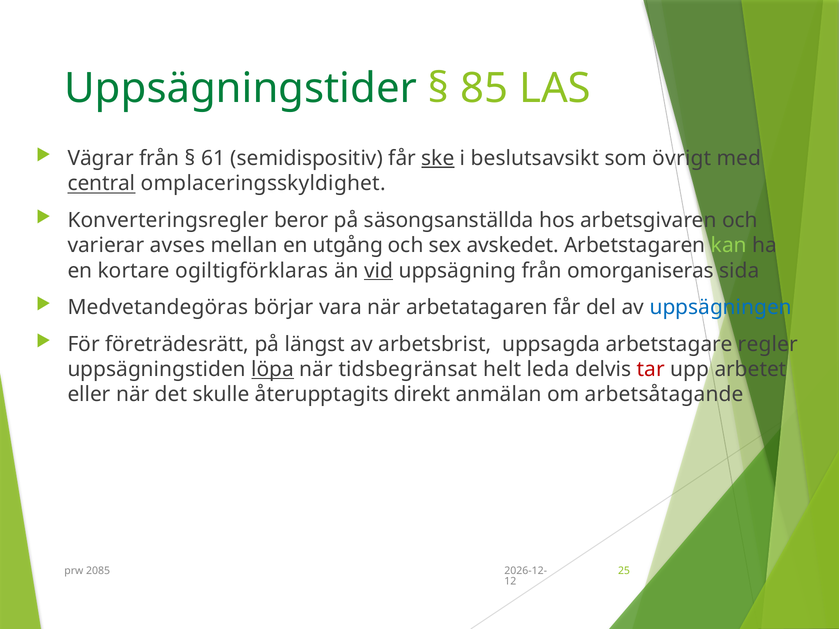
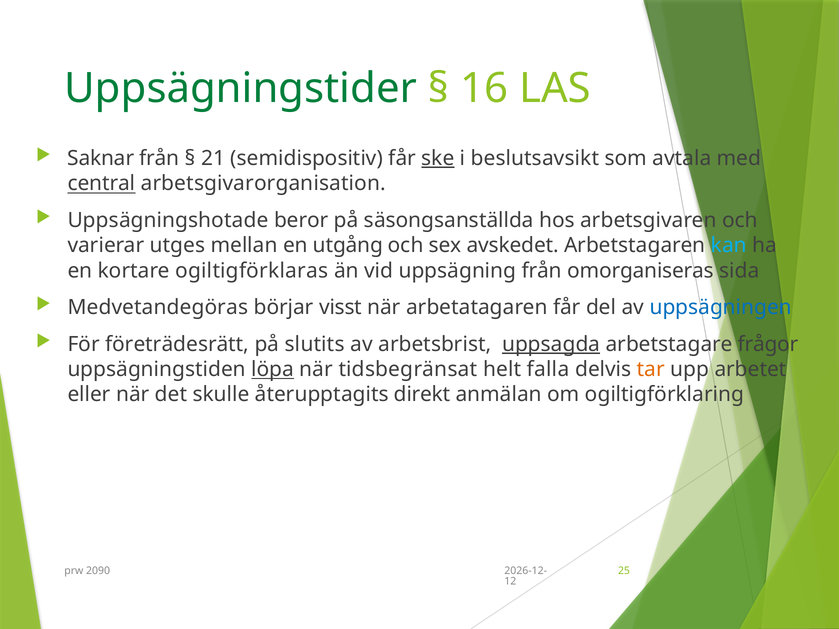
85: 85 -> 16
Vägrar: Vägrar -> Saknar
61: 61 -> 21
övrigt: övrigt -> avtala
omplaceringsskyldighet: omplaceringsskyldighet -> arbetsgivarorganisation
Konverteringsregler: Konverteringsregler -> Uppsägningshotade
avses: avses -> utges
kan colour: light green -> light blue
vid underline: present -> none
vara: vara -> visst
längst: längst -> slutits
uppsagda underline: none -> present
regler: regler -> frågor
leda: leda -> falla
tar colour: red -> orange
arbetsåtagande: arbetsåtagande -> ogiltigförklaring
2085: 2085 -> 2090
